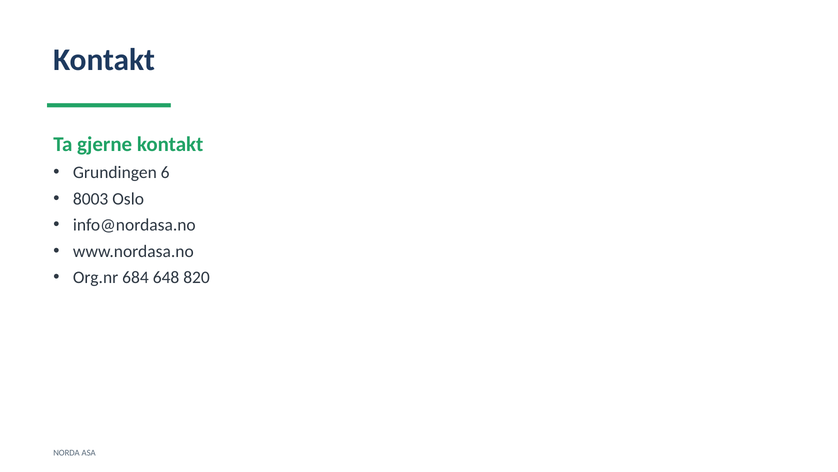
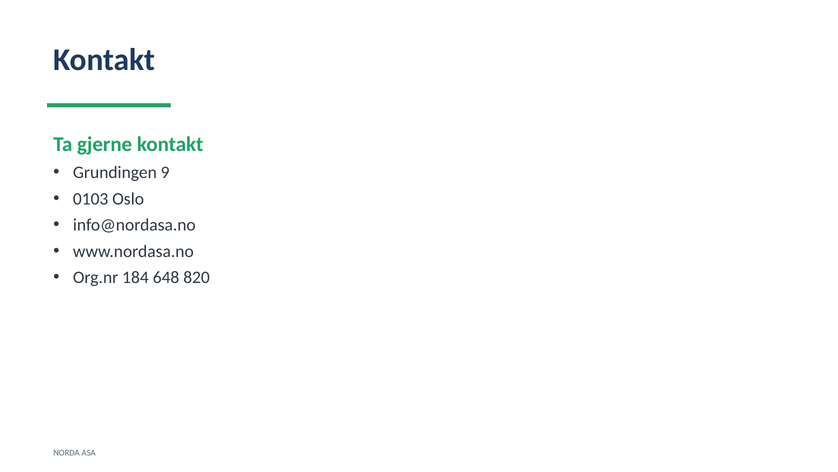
6: 6 -> 9
8003: 8003 -> 0103
684: 684 -> 184
